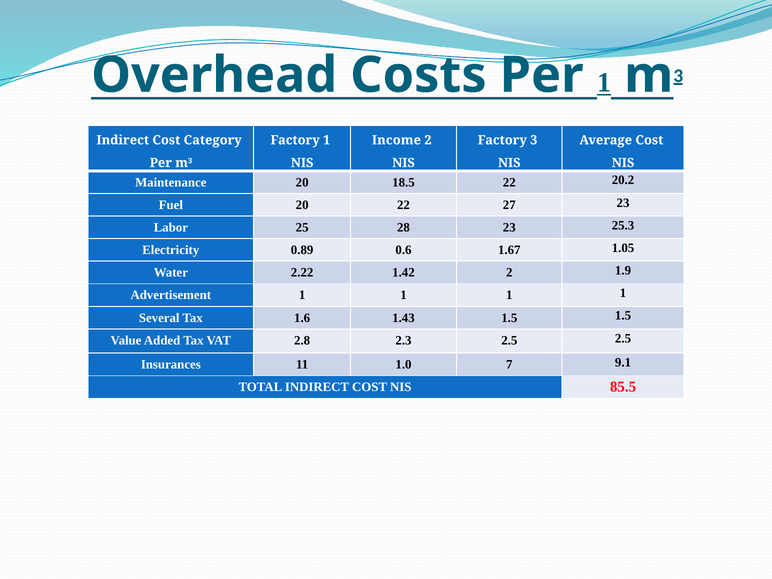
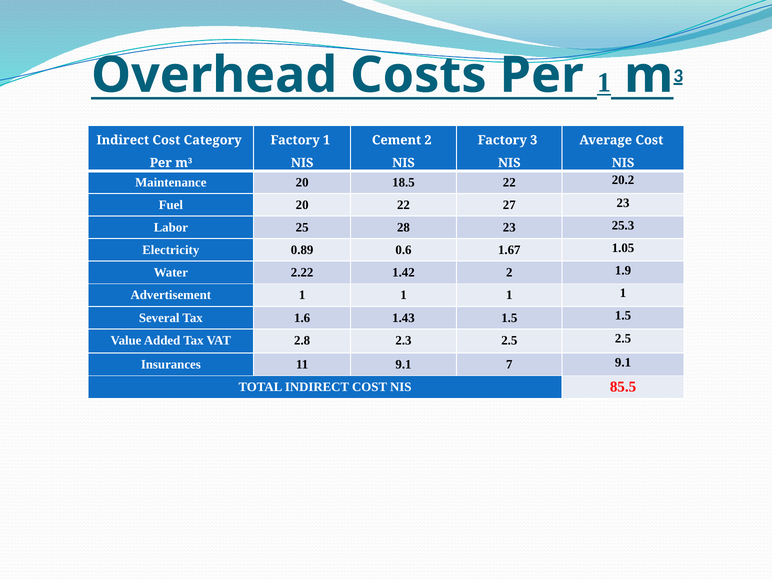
Income: Income -> Cement
11 1.0: 1.0 -> 9.1
